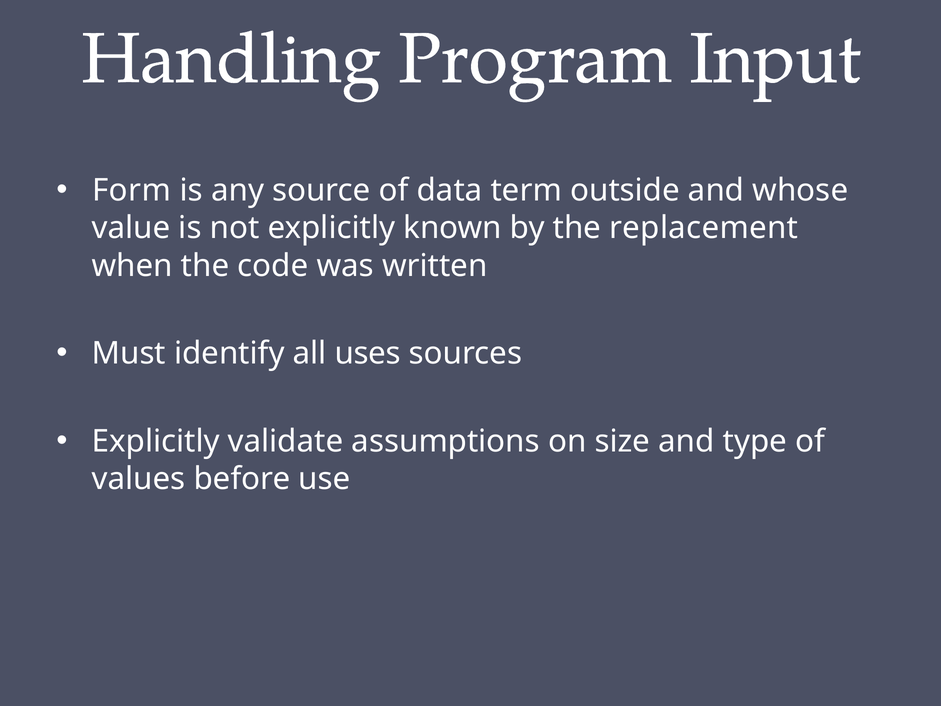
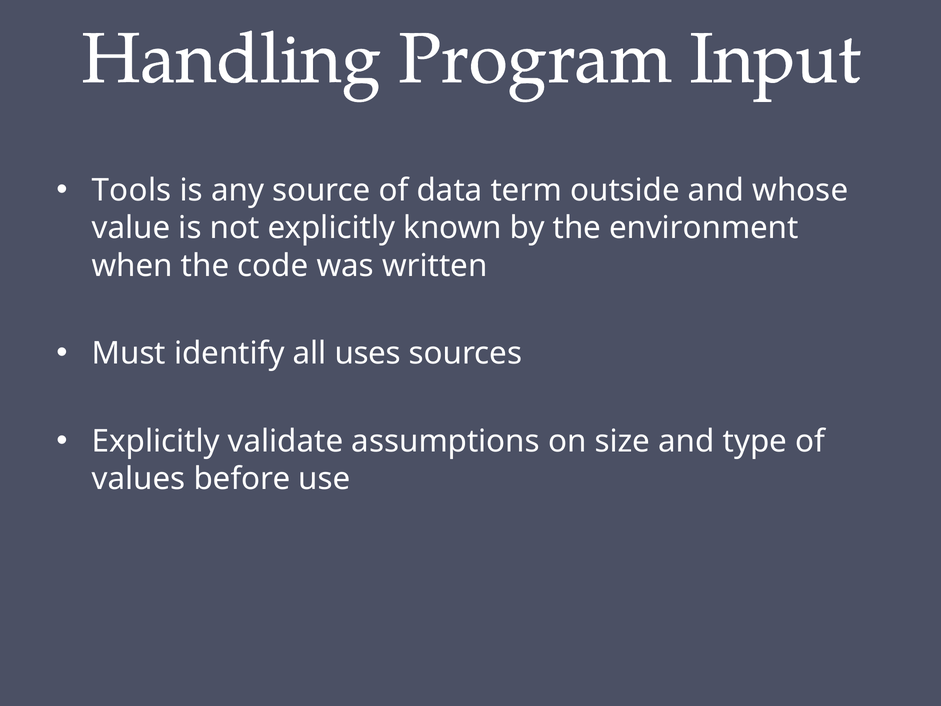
Form: Form -> Tools
replacement: replacement -> environment
